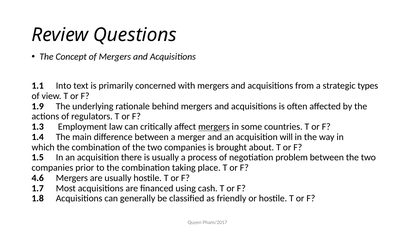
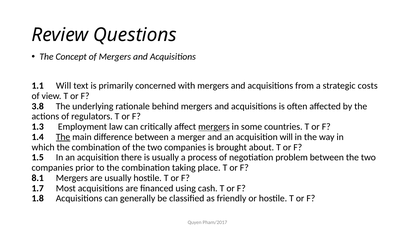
1.1 Into: Into -> Will
types: types -> costs
1.9: 1.9 -> 3.8
The at (63, 137) underline: none -> present
4.6: 4.6 -> 8.1
